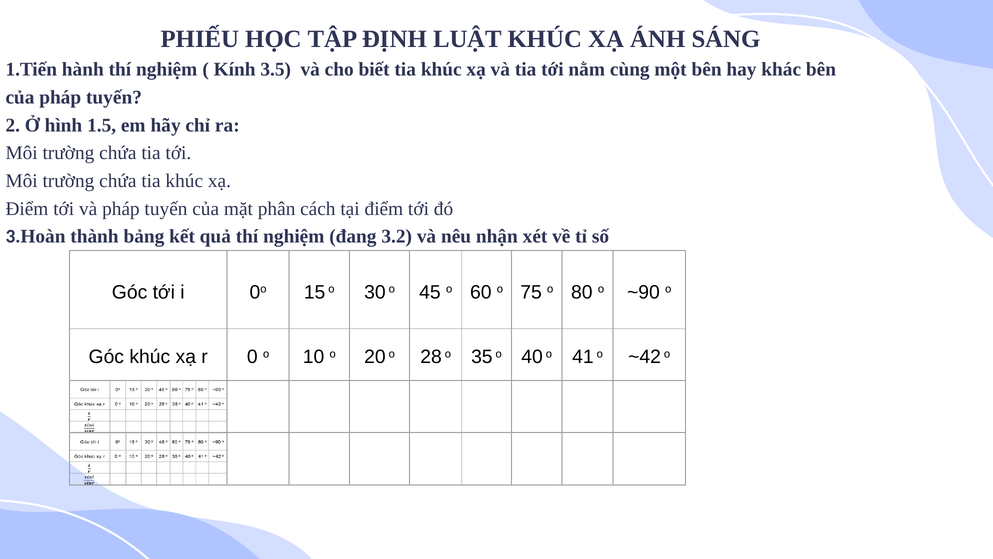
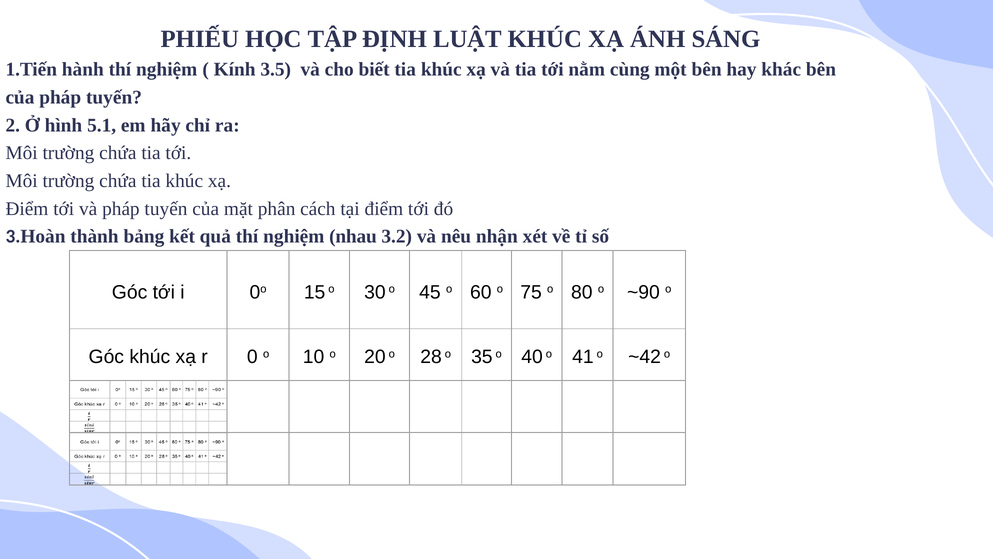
1.5: 1.5 -> 5.1
đang: đang -> nhau
